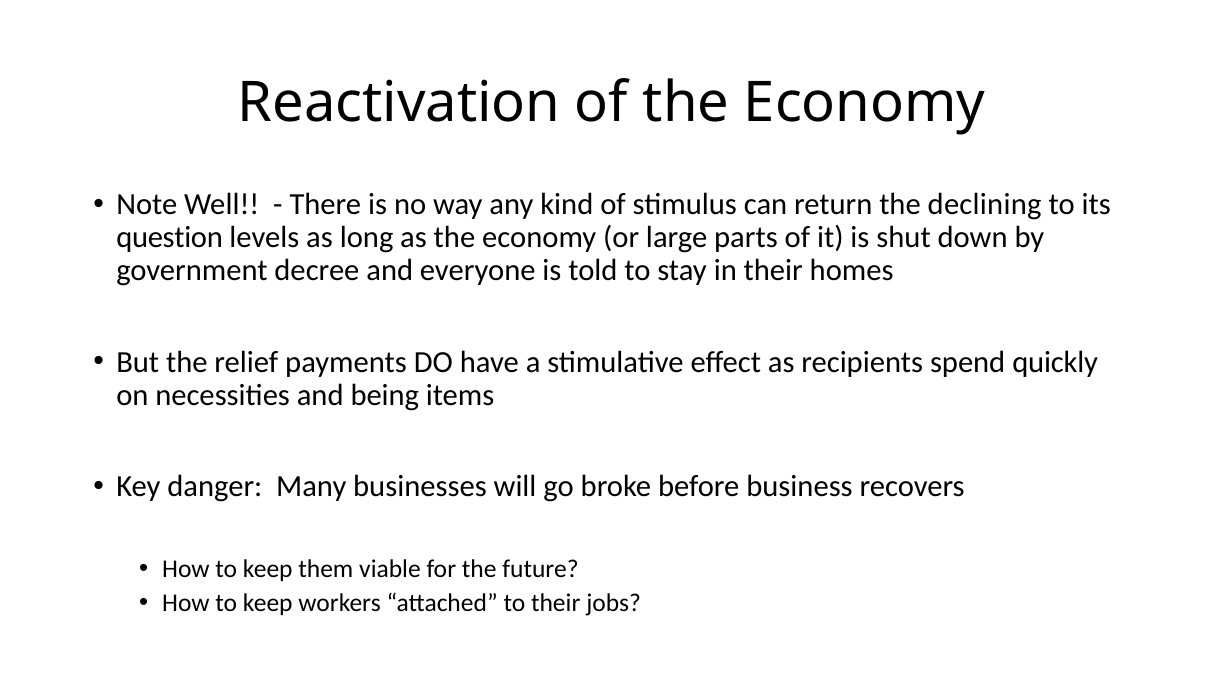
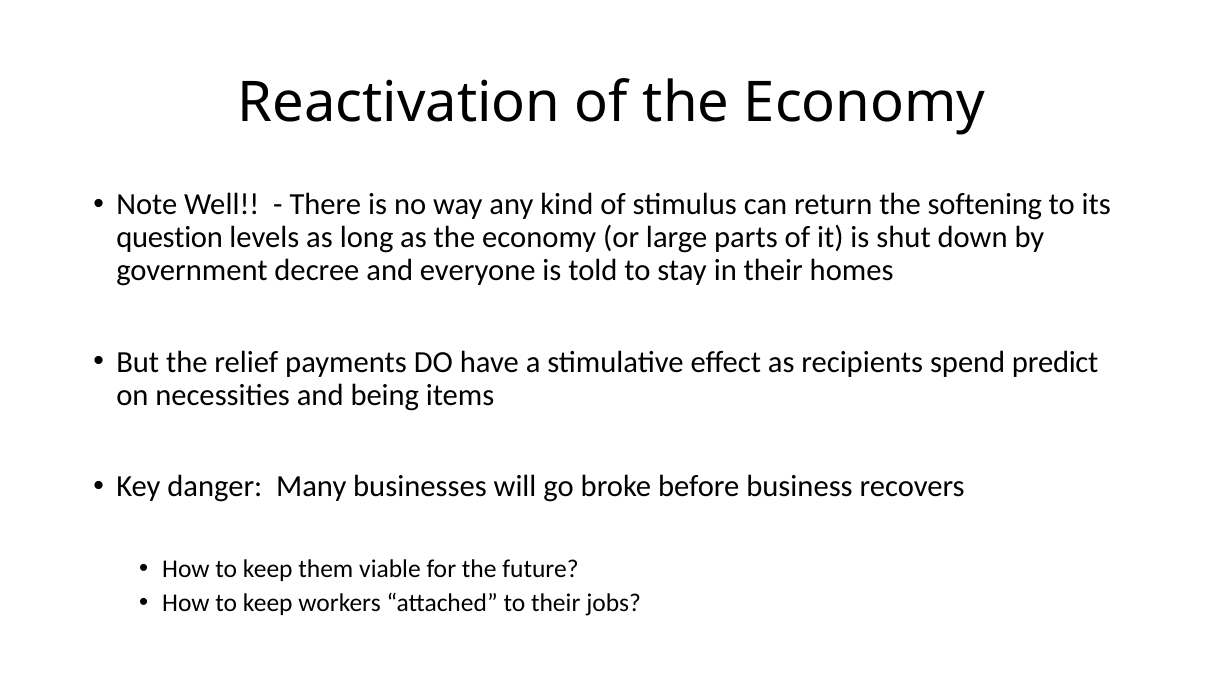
declining: declining -> softening
quickly: quickly -> predict
